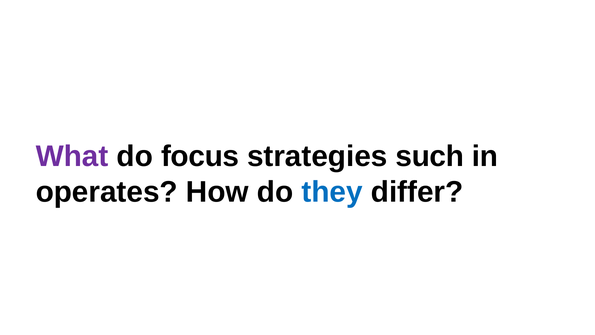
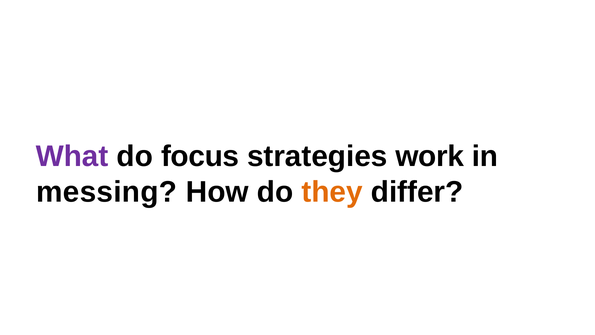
such: such -> work
operates: operates -> messing
they colour: blue -> orange
